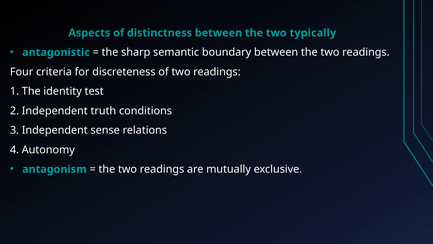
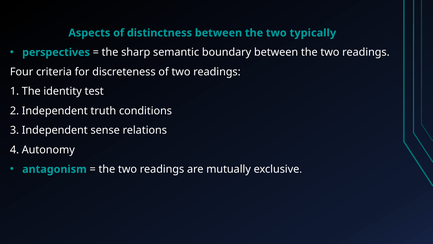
antagonistic: antagonistic -> perspectives
